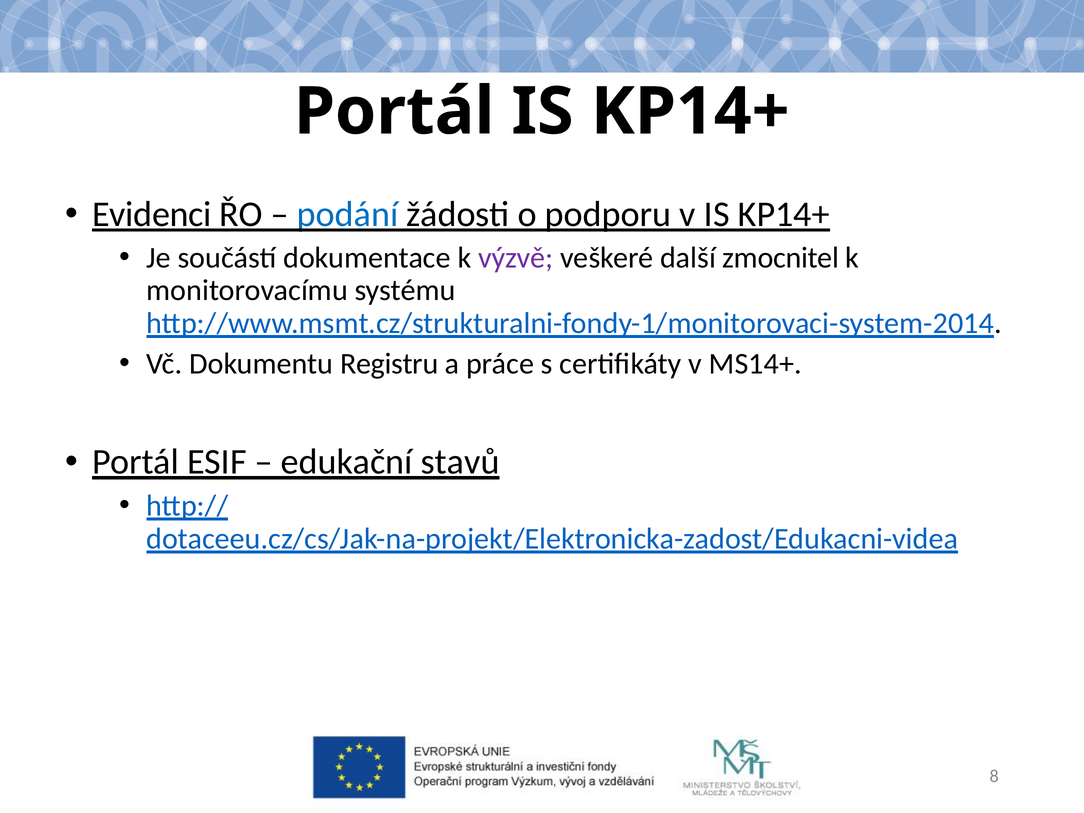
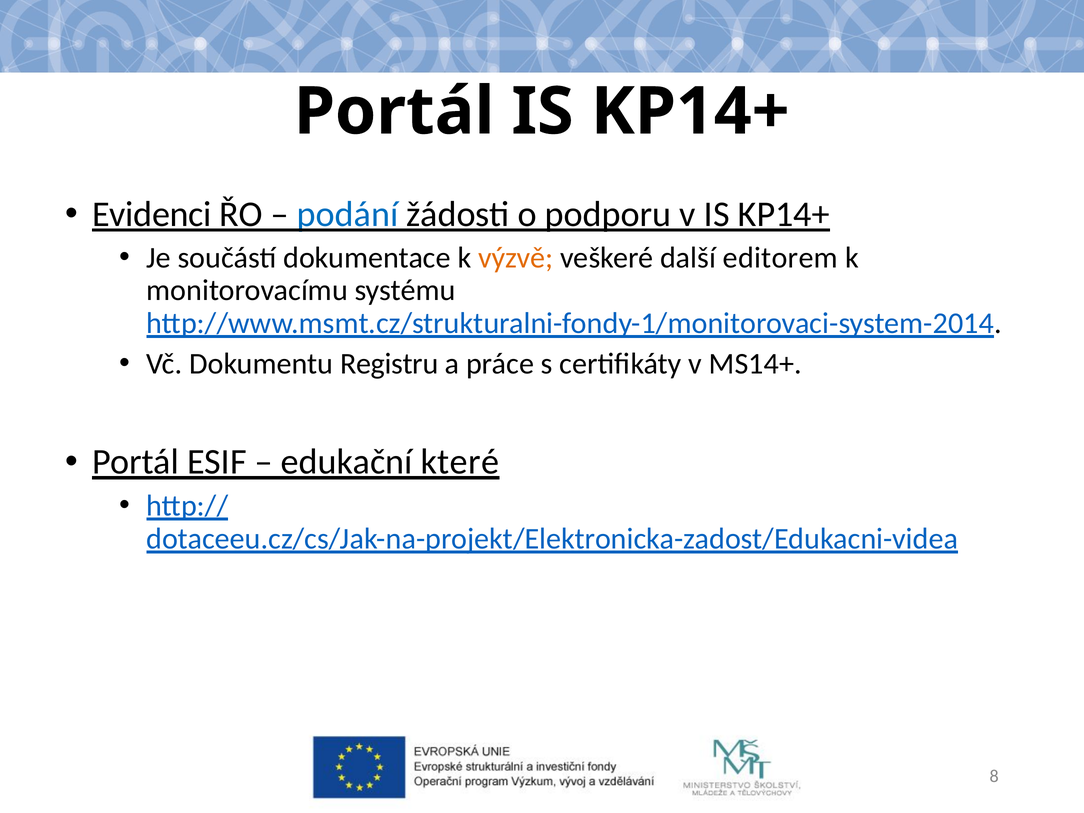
výzvě colour: purple -> orange
zmocnitel: zmocnitel -> editorem
stavů: stavů -> které
